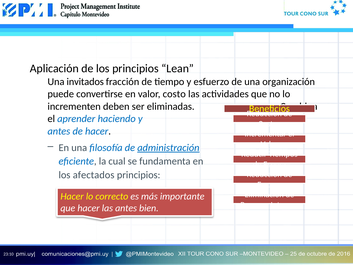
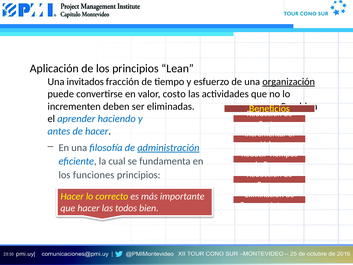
organización underline: none -> present
afectados: afectados -> funciones
las antes: antes -> todos
